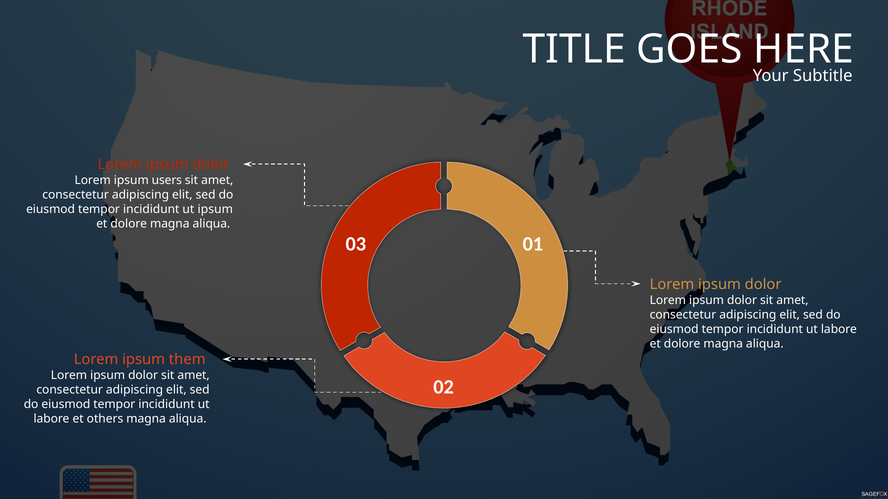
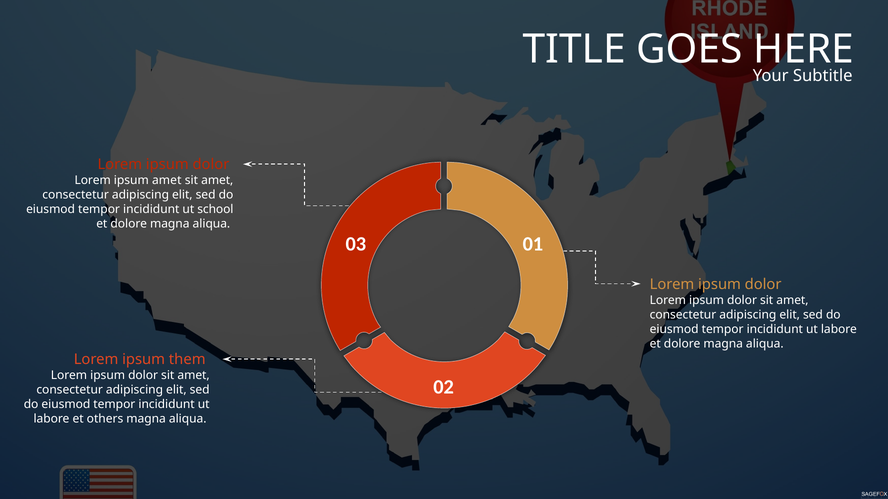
ipsum users: users -> amet
ut ipsum: ipsum -> school
